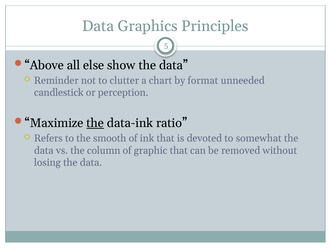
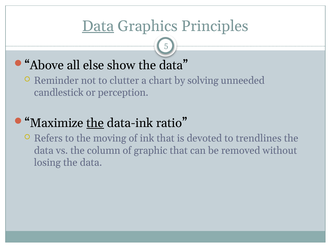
Data at (98, 26) underline: none -> present
format: format -> solving
smooth: smooth -> moving
somewhat: somewhat -> trendlines
